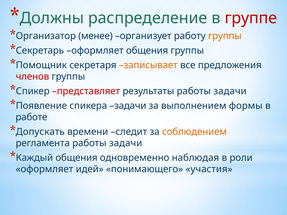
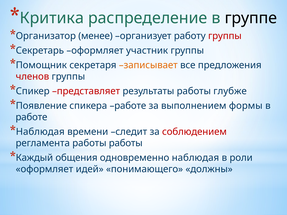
Должны: Должны -> Критика
группе colour: red -> black
группы at (225, 36) colour: orange -> red
оформляет общения: общения -> участник
результаты работы задачи: задачи -> глубже
спикера задачи: задачи -> работе
Допускать at (40, 132): Допускать -> Наблюдая
соблюдением colour: orange -> red
регламента работы задачи: задачи -> работы
участия: участия -> должны
